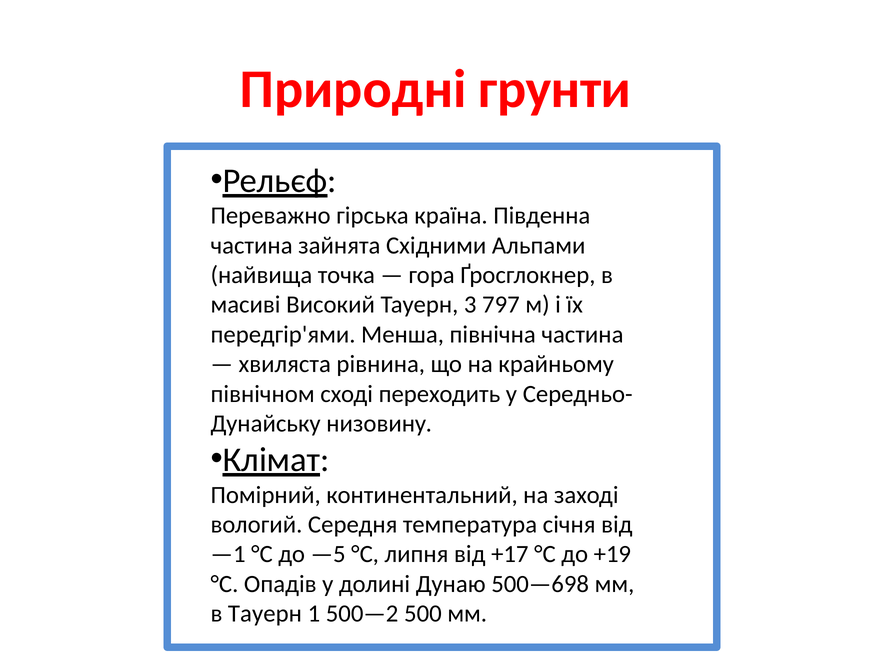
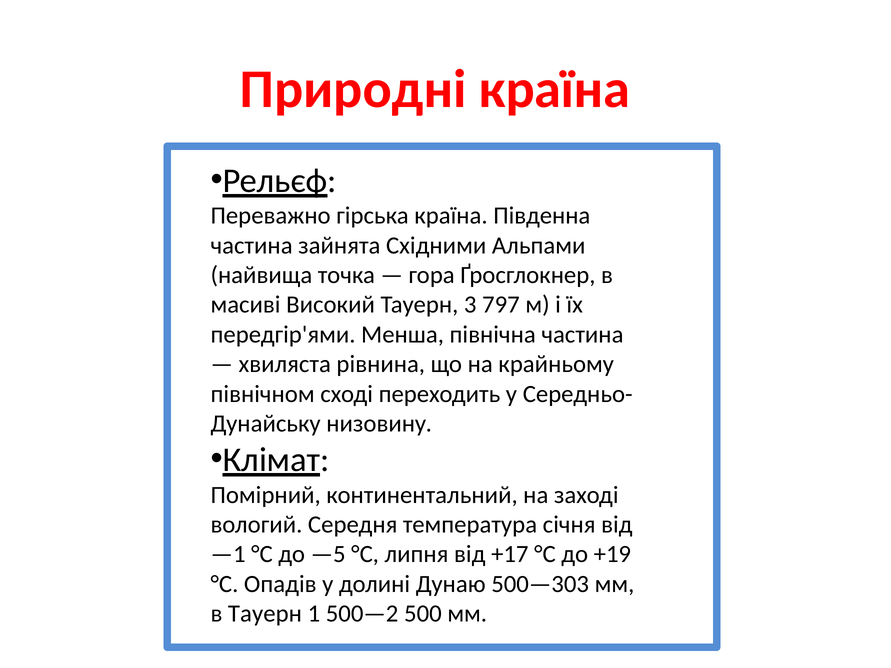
Природні грунти: грунти -> країна
500—698: 500—698 -> 500—303
